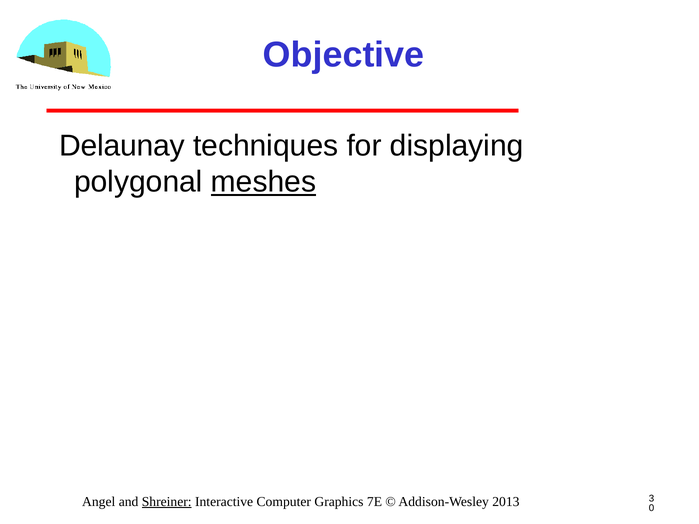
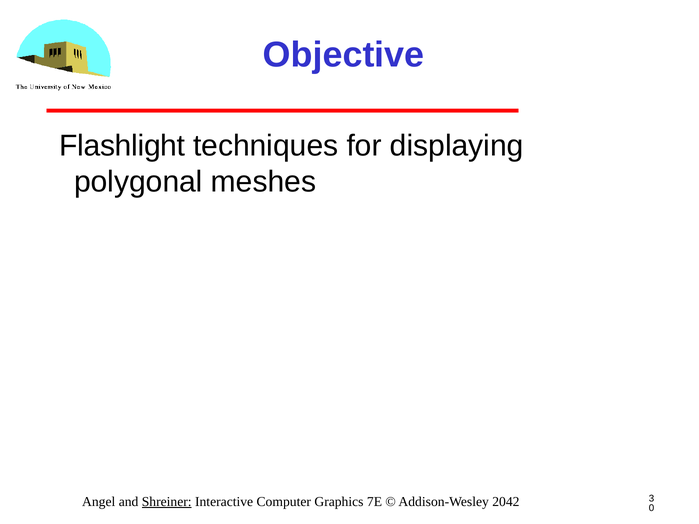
Delaunay: Delaunay -> Flashlight
meshes underline: present -> none
2013: 2013 -> 2042
